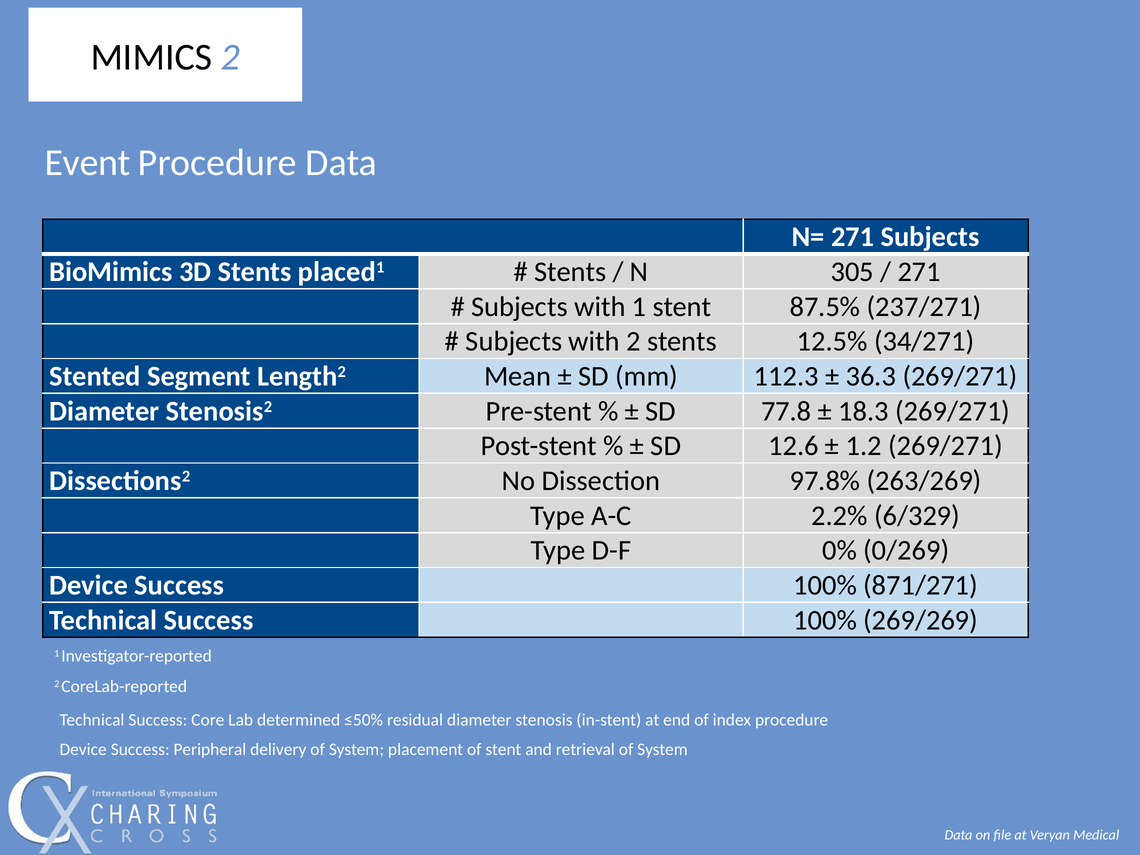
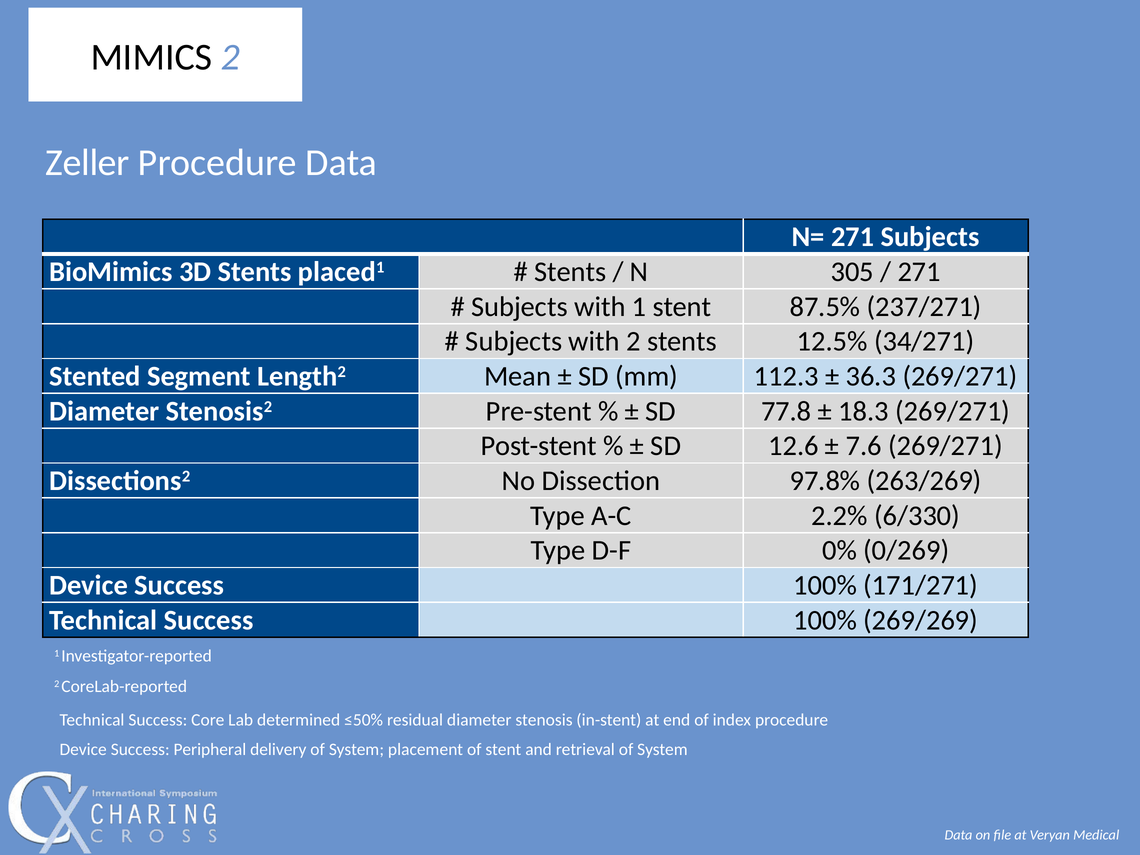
Event: Event -> Zeller
1.2: 1.2 -> 7.6
6/329: 6/329 -> 6/330
871/271: 871/271 -> 171/271
